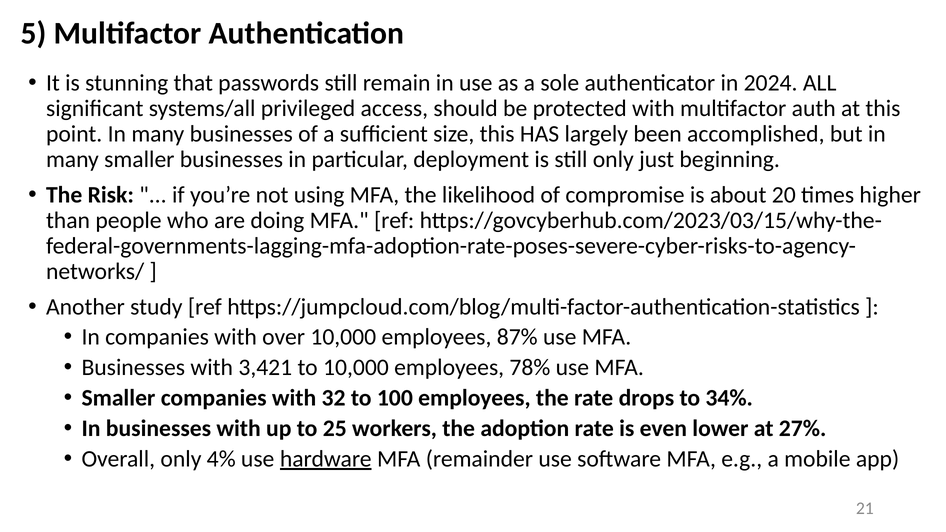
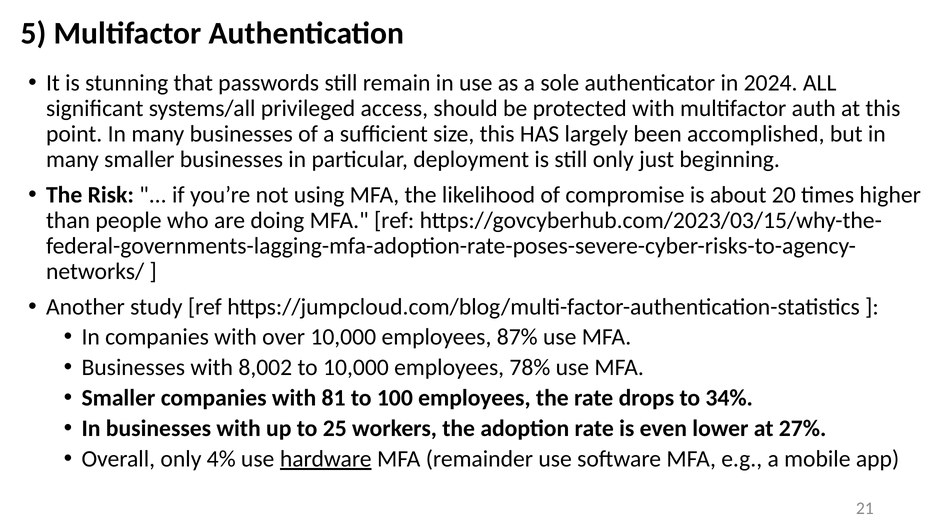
3,421: 3,421 -> 8,002
32: 32 -> 81
